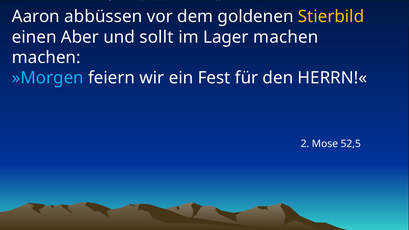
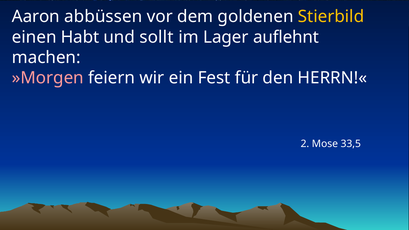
Aber: Aber -> Habt
Lager machen: machen -> auflehnt
»Morgen colour: light blue -> pink
52,5: 52,5 -> 33,5
